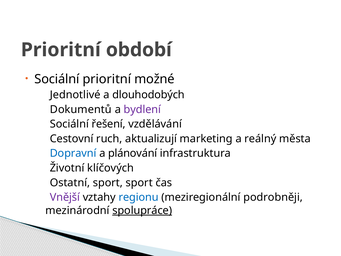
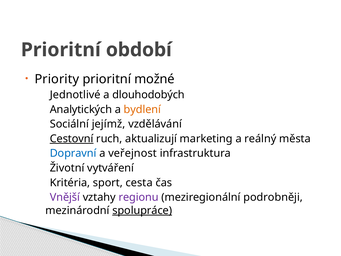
Sociální at (57, 79): Sociální -> Priority
Dokumentů: Dokumentů -> Analytických
bydlení colour: purple -> orange
řešení: řešení -> jejímž
Cestovní underline: none -> present
plánování: plánování -> veřejnost
klíčových: klíčových -> vytváření
Ostatní: Ostatní -> Kritéria
sport sport: sport -> cesta
regionu colour: blue -> purple
